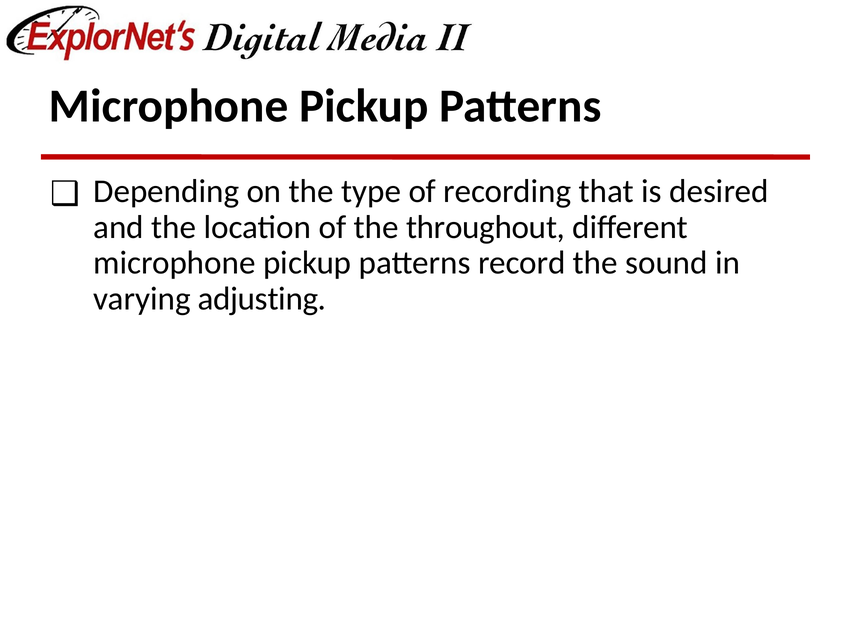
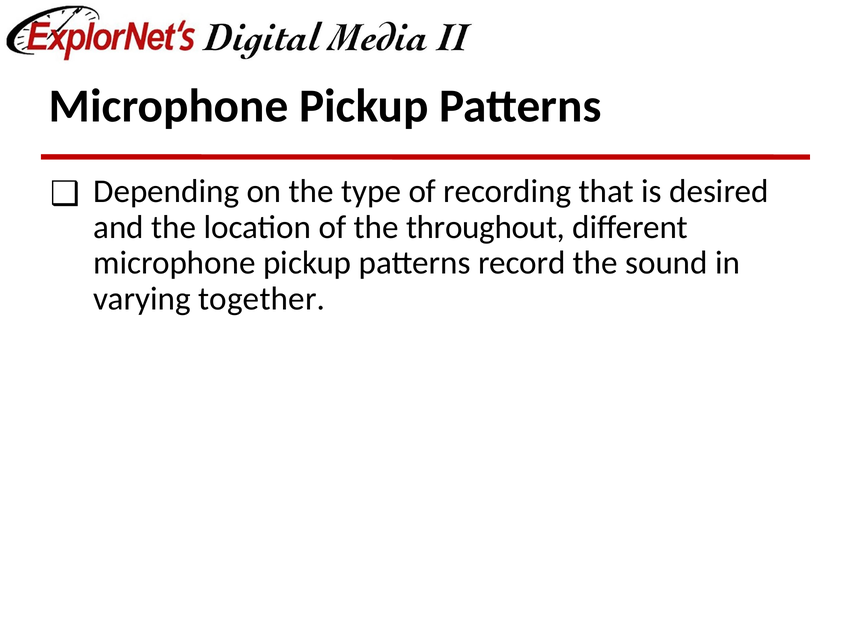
adjusting: adjusting -> together
